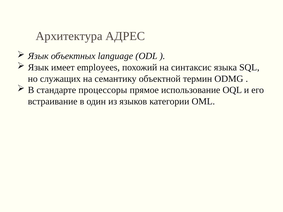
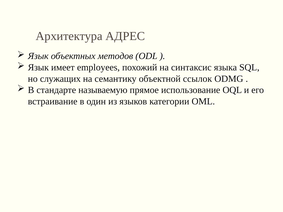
language: language -> методов
термин: термин -> ссылок
процессоры: процессоры -> называемую
